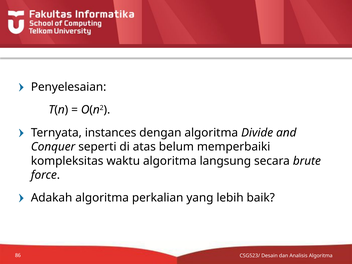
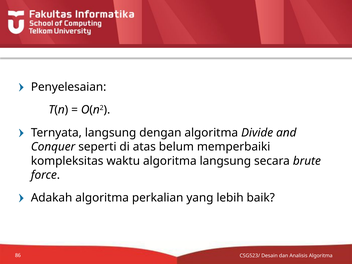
Ternyata instances: instances -> langsung
